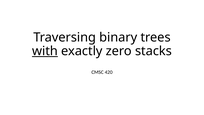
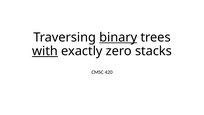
binary underline: none -> present
